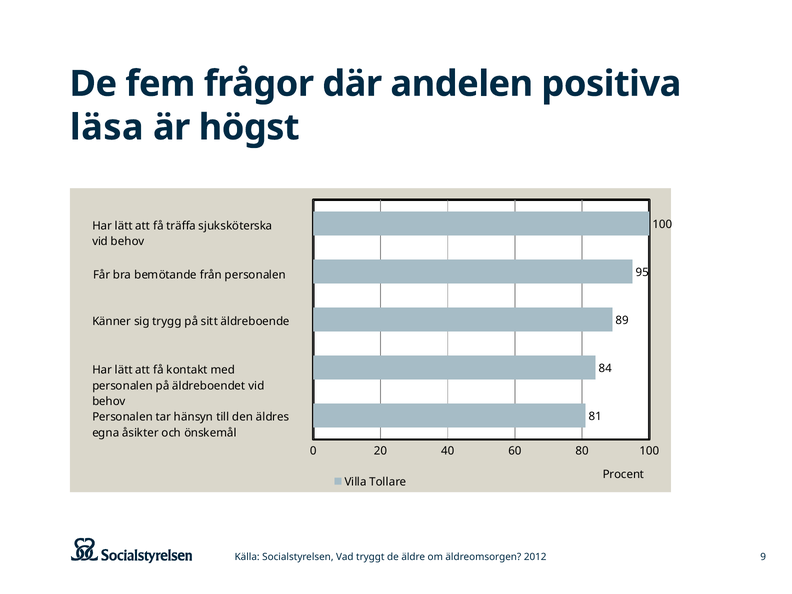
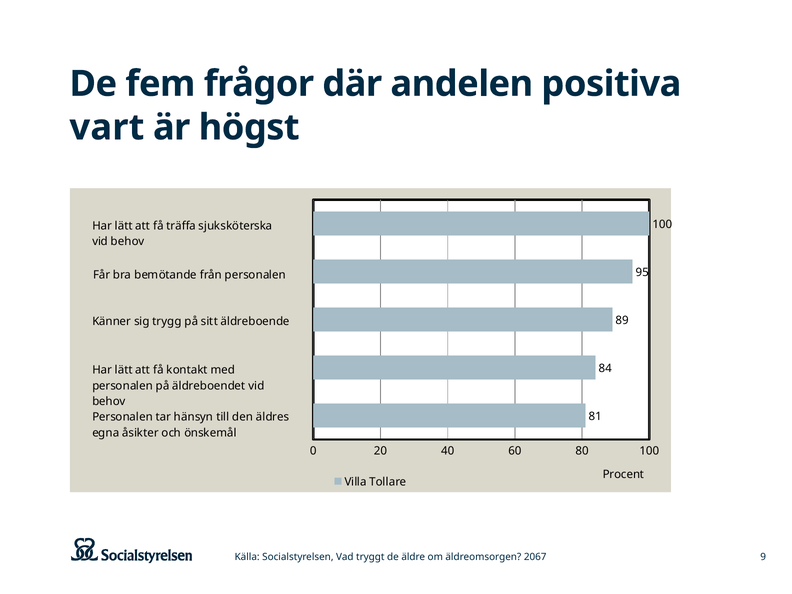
läsa: läsa -> vart
2012: 2012 -> 2067
